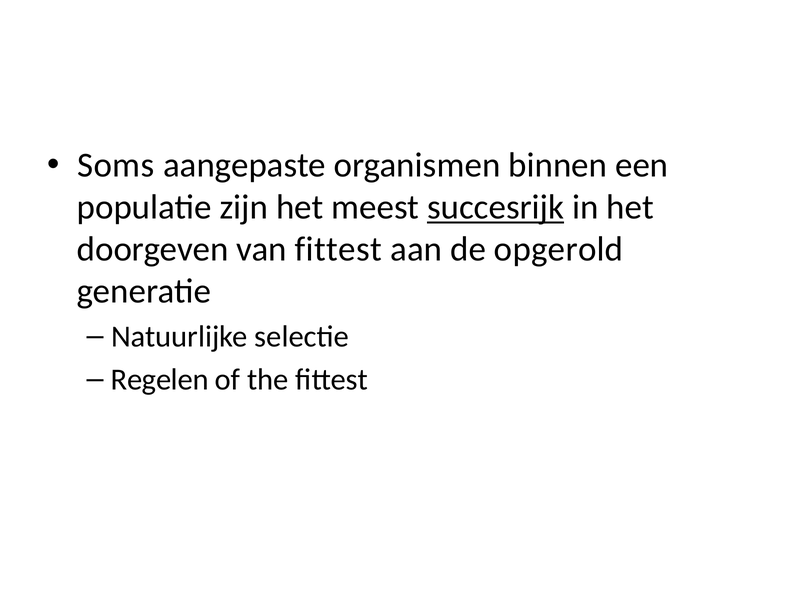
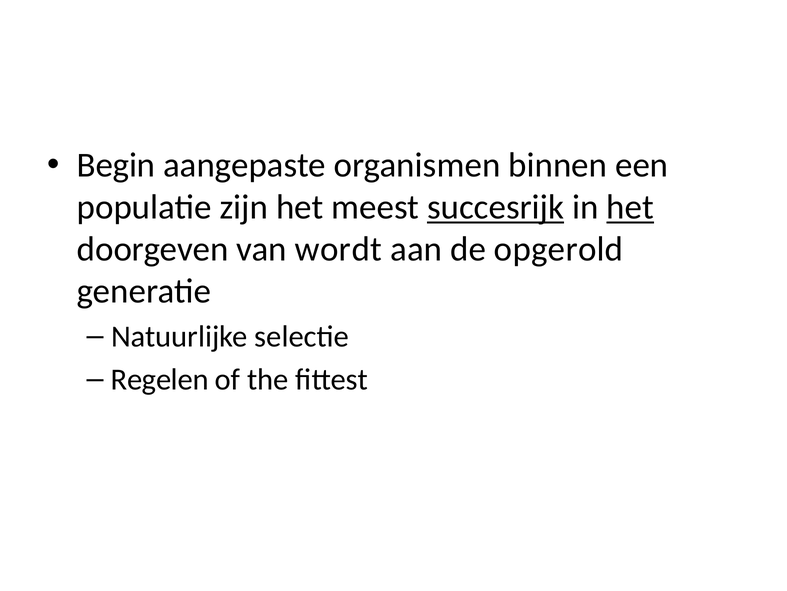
Soms: Soms -> Begin
het at (630, 207) underline: none -> present
van fittest: fittest -> wordt
